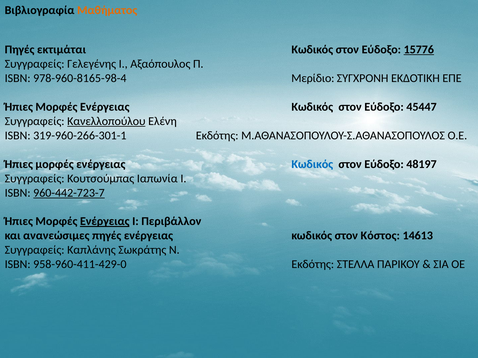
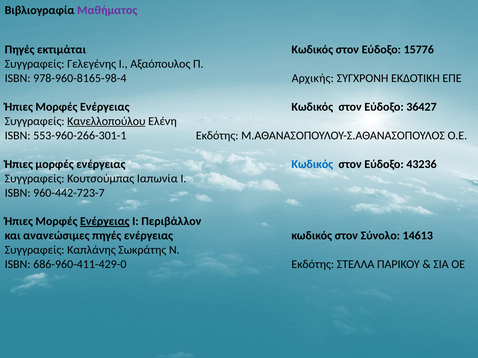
Μαθήματος colour: orange -> purple
15776 underline: present -> none
Μερίδιο: Μερίδιο -> Αρχικής
45447: 45447 -> 36427
319-960-266-301-1: 319-960-266-301-1 -> 553-960-266-301-1
48197: 48197 -> 43236
960-442-723-7 underline: present -> none
Κόστος: Κόστος -> Σύνολο
958-960-411-429-0: 958-960-411-429-0 -> 686-960-411-429-0
